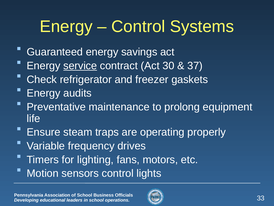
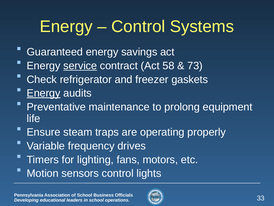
30: 30 -> 58
37: 37 -> 73
Energy at (44, 93) underline: none -> present
